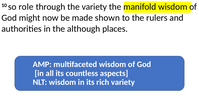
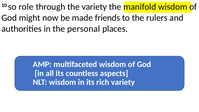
shown: shown -> friends
although: although -> personal
